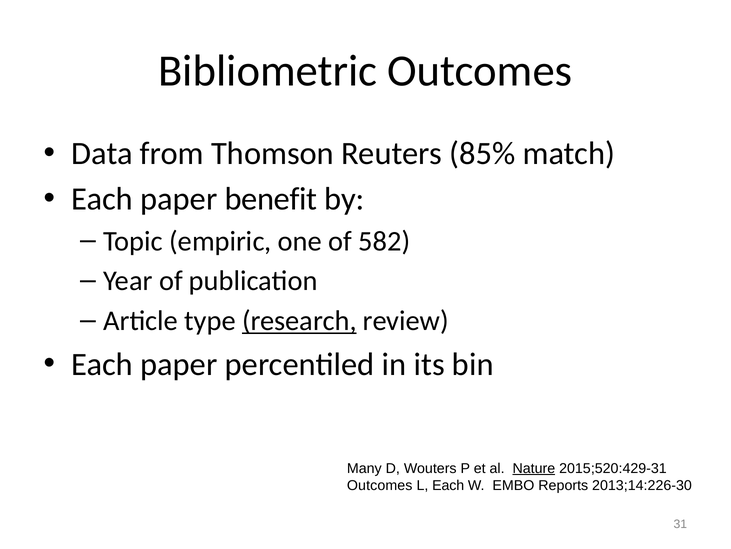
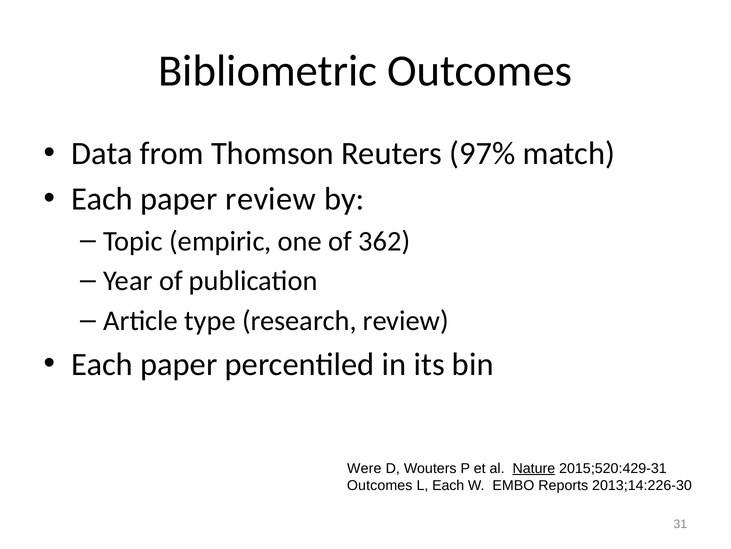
85%: 85% -> 97%
paper benefit: benefit -> review
582: 582 -> 362
research underline: present -> none
Many: Many -> Were
